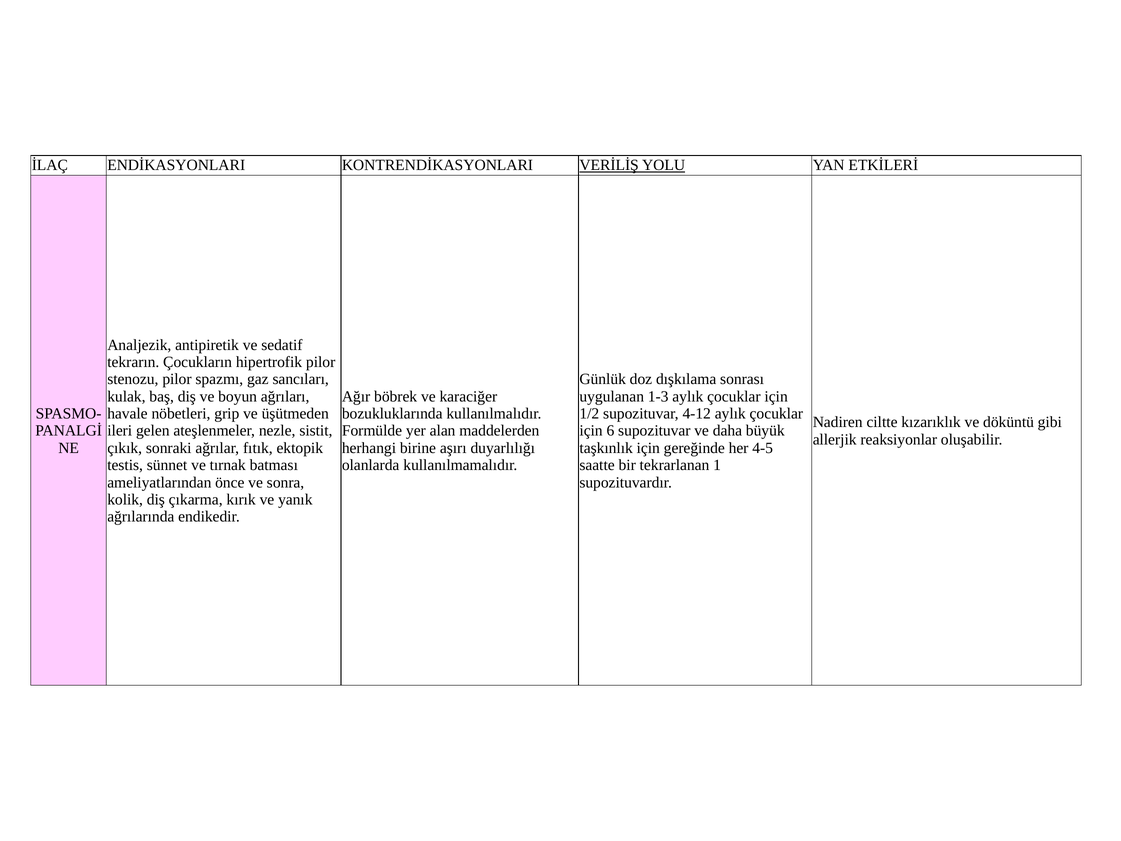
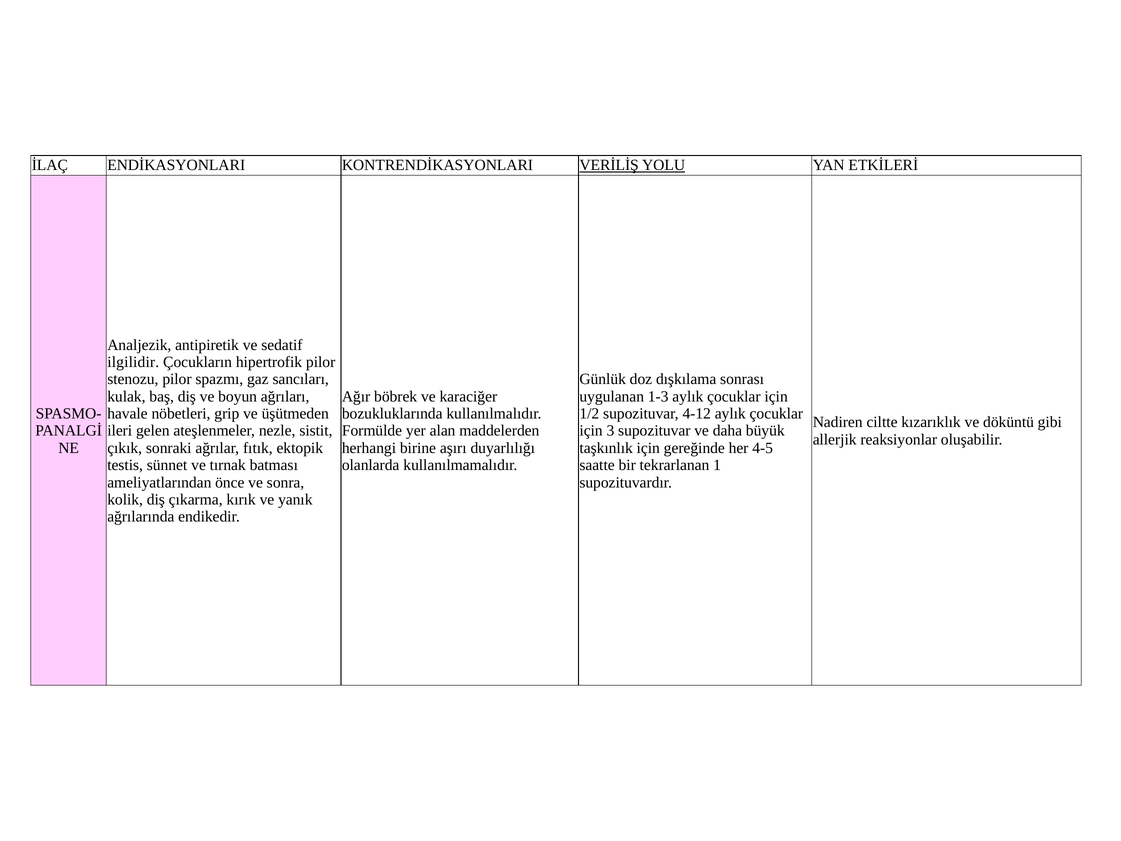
tekrarın: tekrarın -> ilgilidir
6: 6 -> 3
